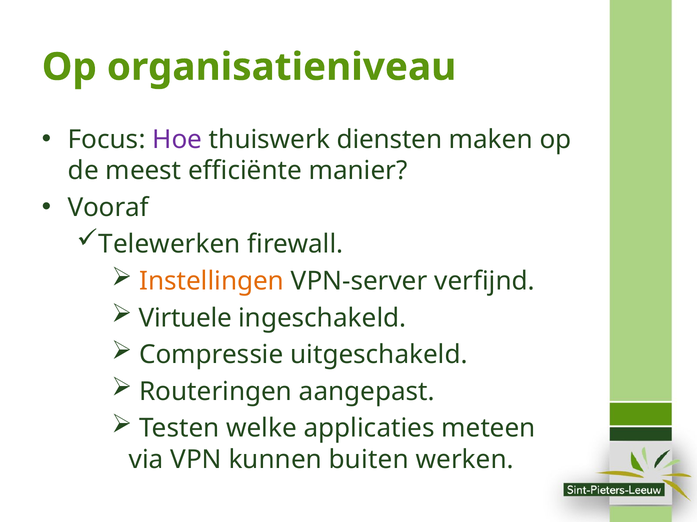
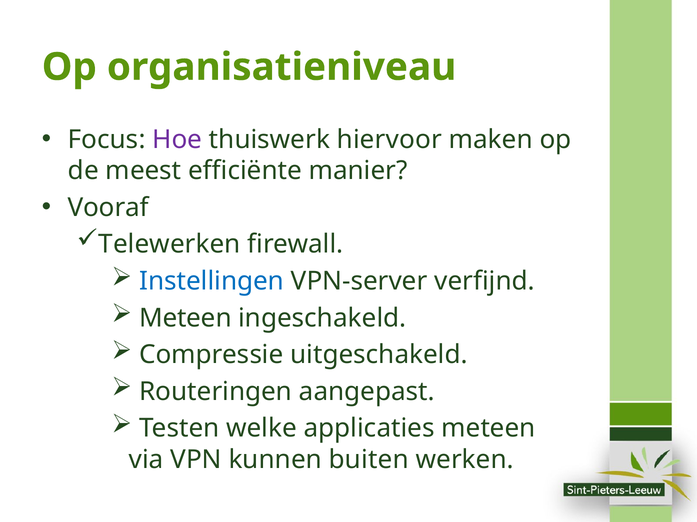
diensten: diensten -> hiervoor
Instellingen colour: orange -> blue
Virtuele at (185, 318): Virtuele -> Meteen
